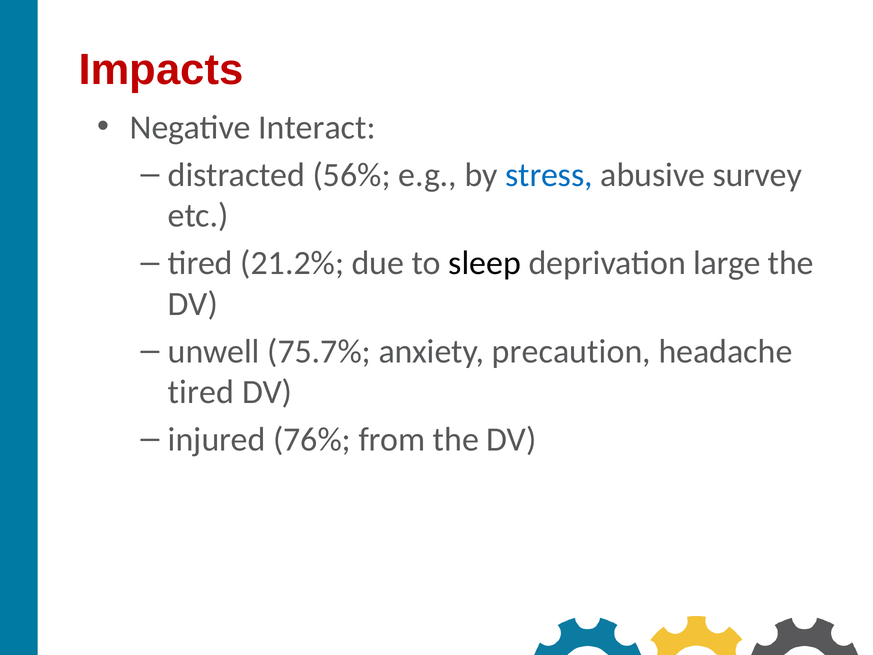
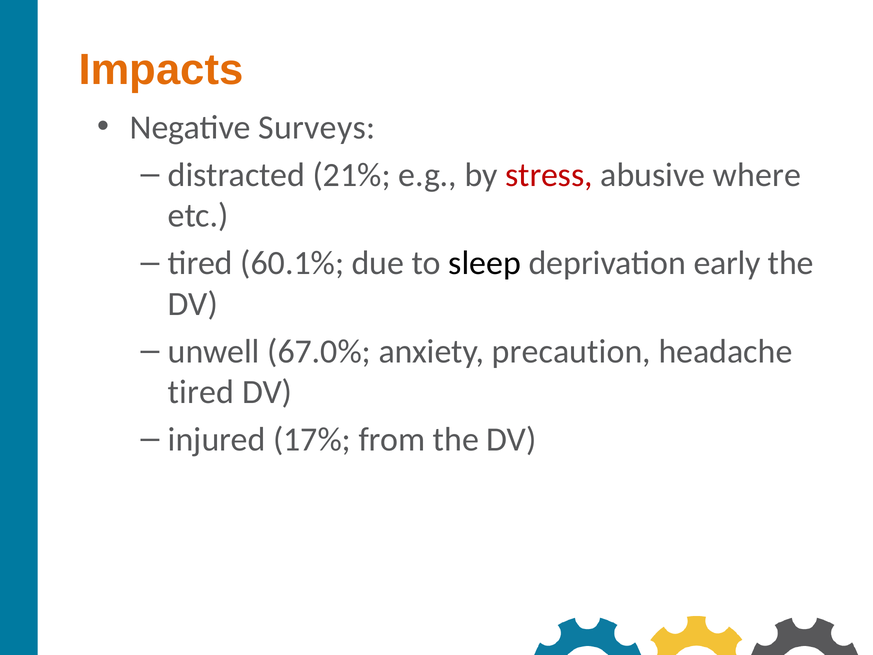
Impacts colour: red -> orange
Interact: Interact -> Surveys
56%: 56% -> 21%
stress colour: blue -> red
survey: survey -> where
21.2%: 21.2% -> 60.1%
large: large -> early
75.7%: 75.7% -> 67.0%
76%: 76% -> 17%
